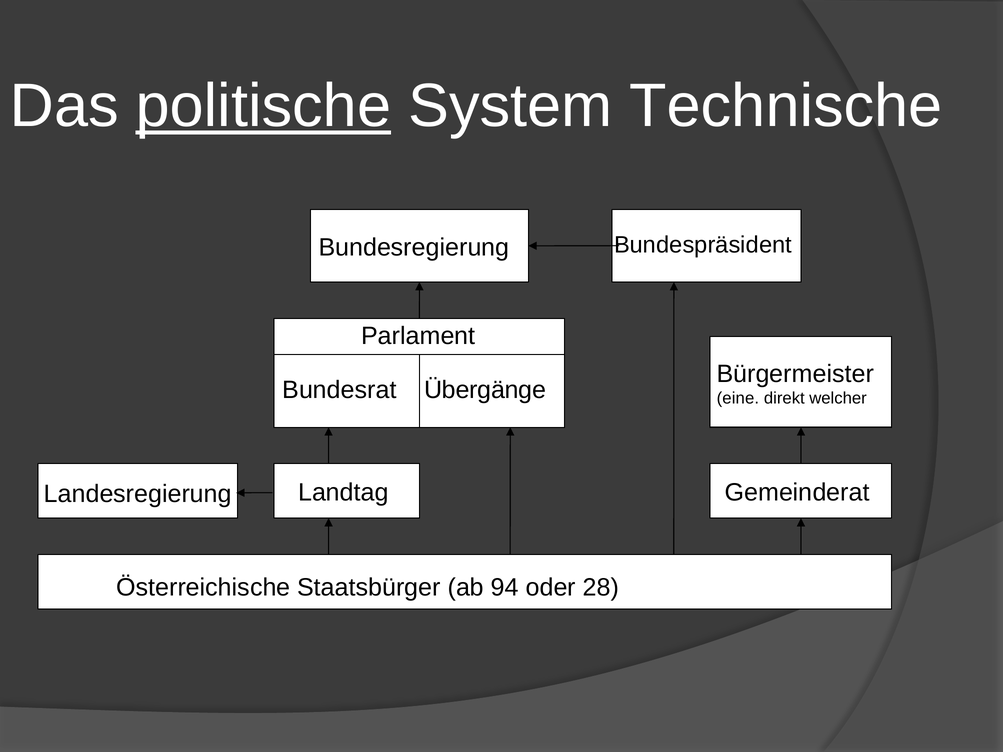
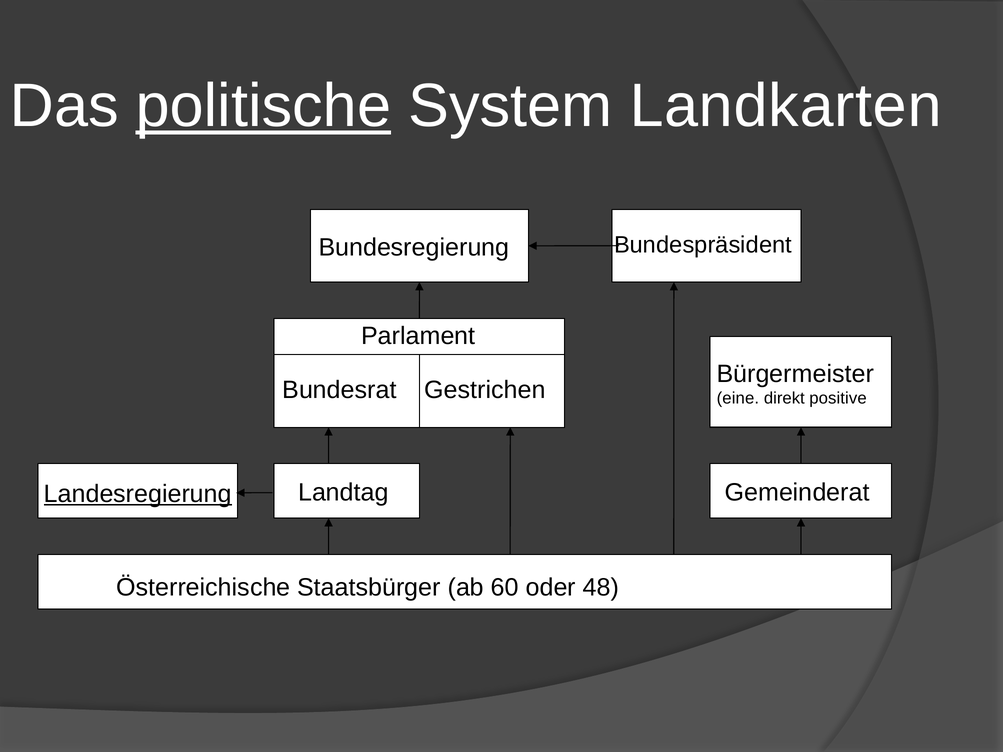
Technische: Technische -> Landkarten
Nationalrat underline: present -> none
Übergänge: Übergänge -> Gestrichen
welcher: welcher -> positive
Landesregierung underline: none -> present
94: 94 -> 60
28: 28 -> 48
